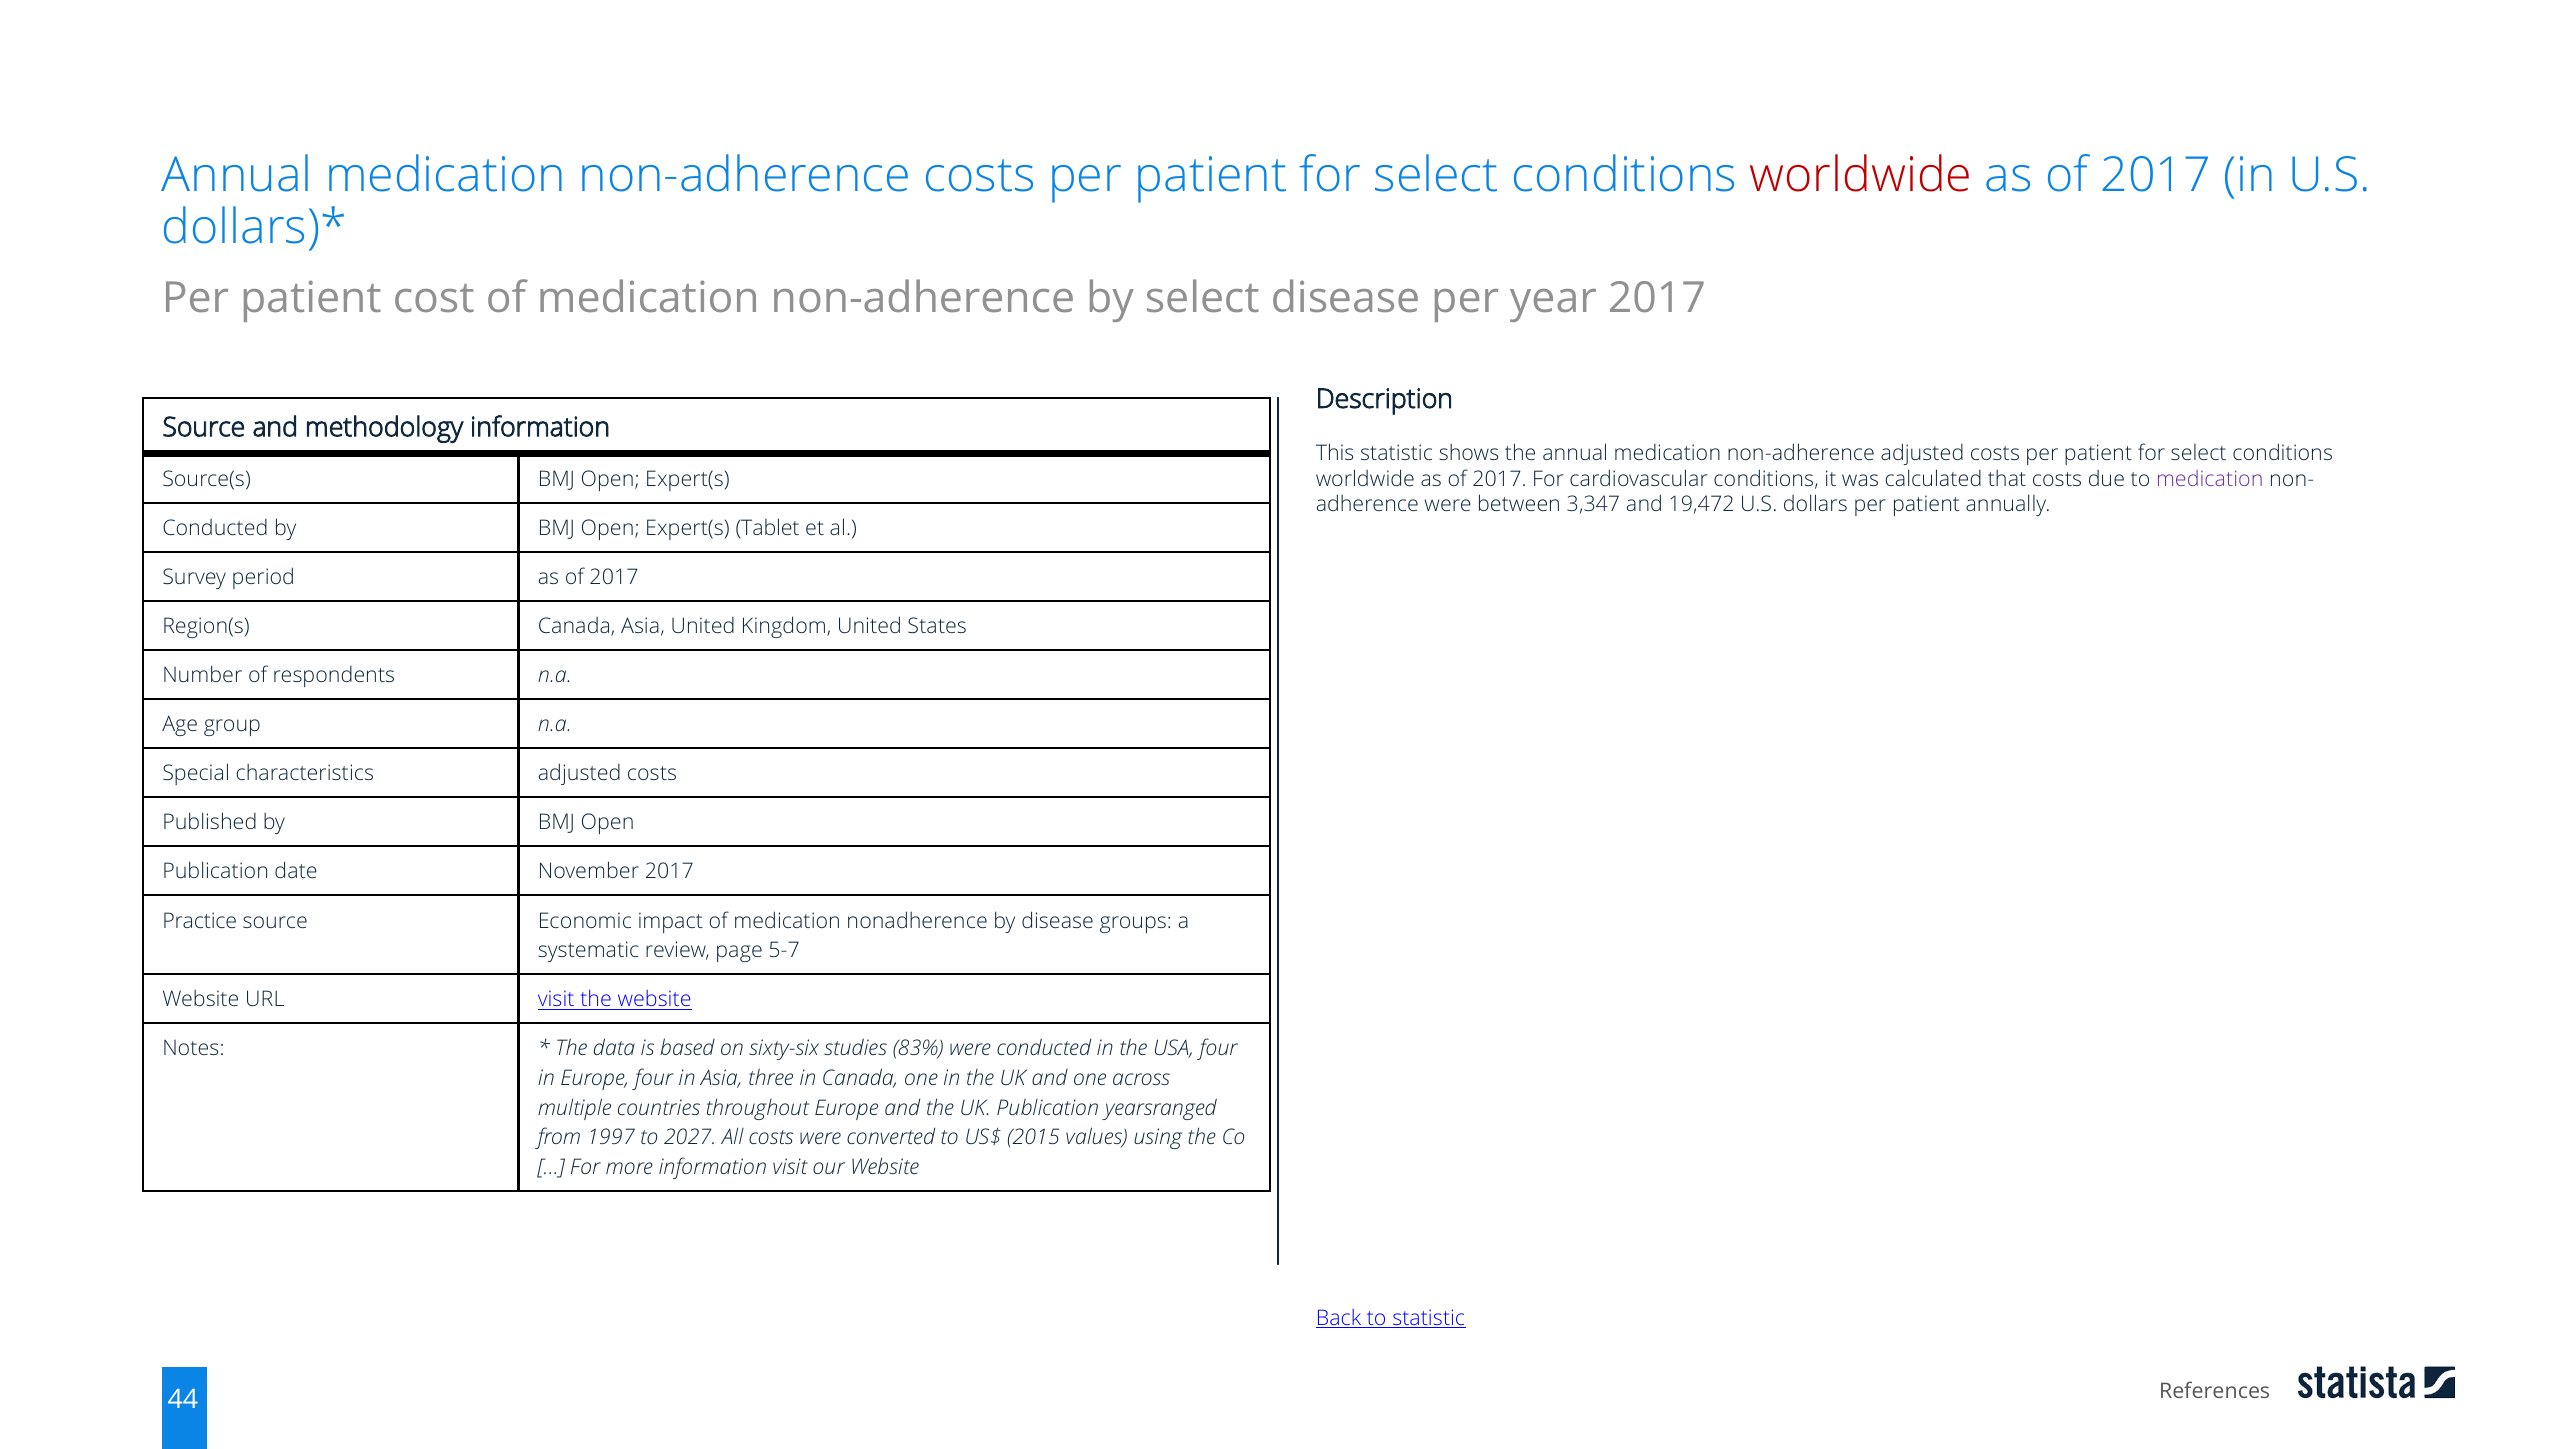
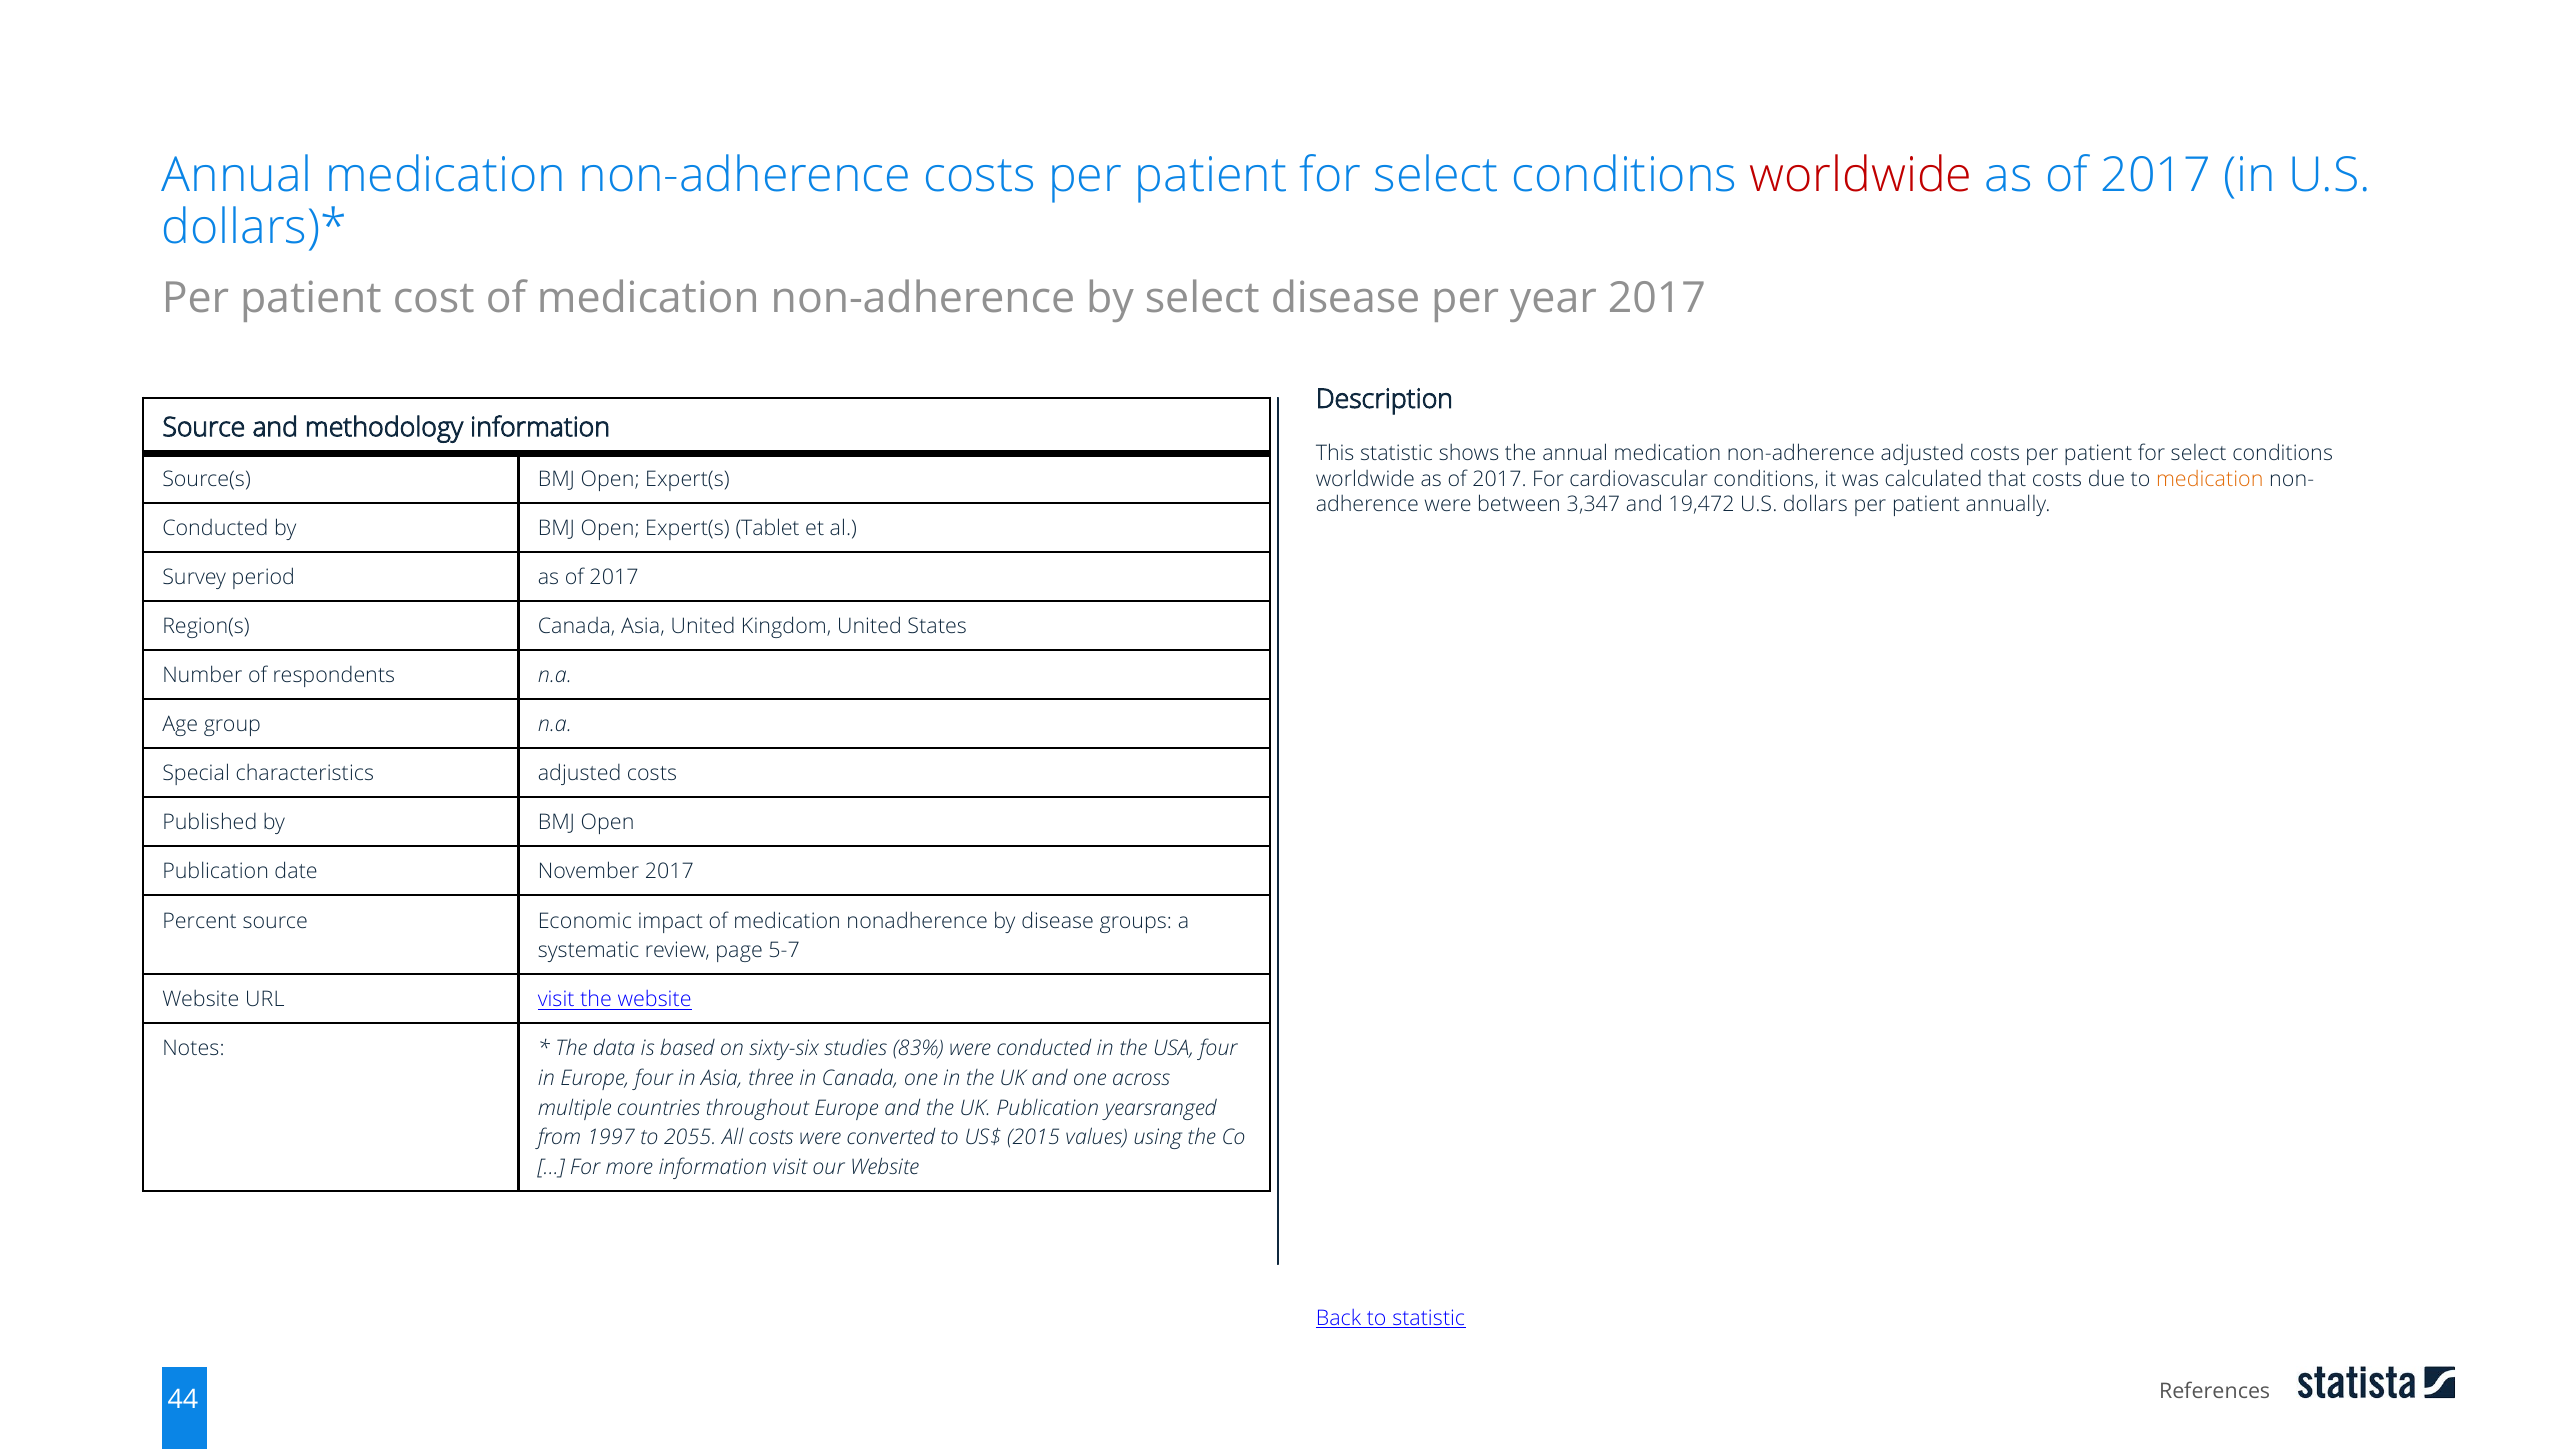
medication at (2210, 479) colour: purple -> orange
Practice: Practice -> Percent
2027: 2027 -> 2055
